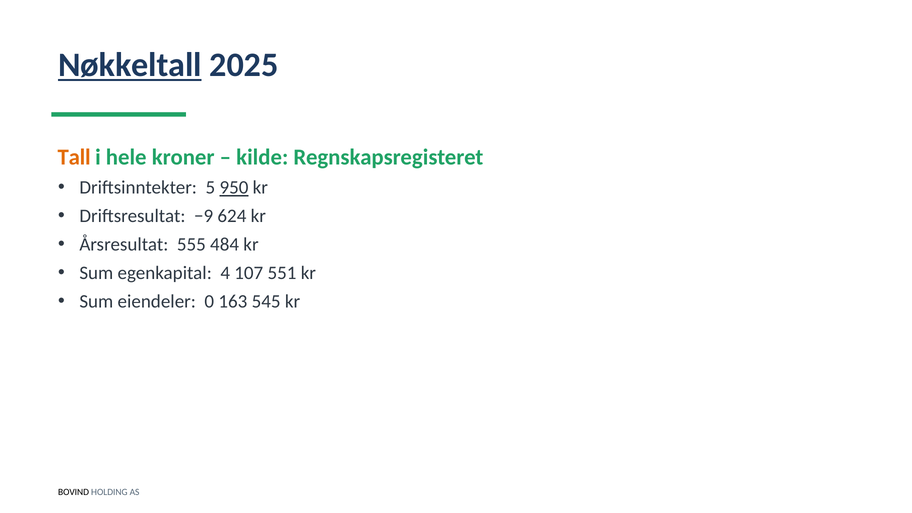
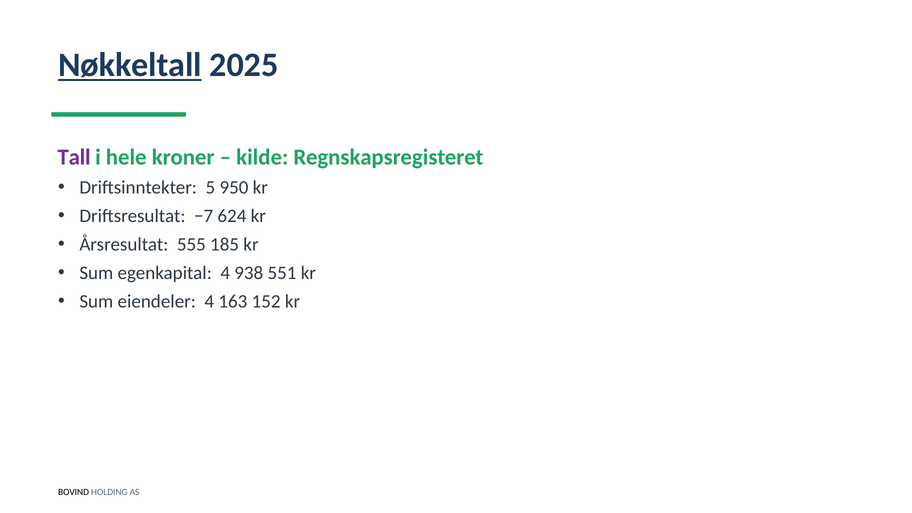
Tall colour: orange -> purple
950 underline: present -> none
−9: −9 -> −7
484: 484 -> 185
107: 107 -> 938
eiendeler 0: 0 -> 4
545: 545 -> 152
